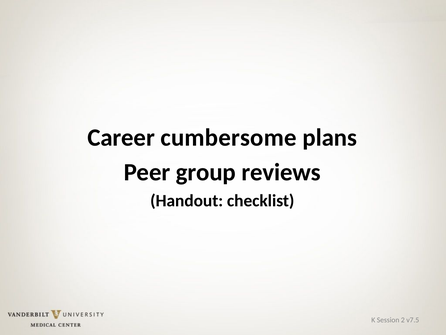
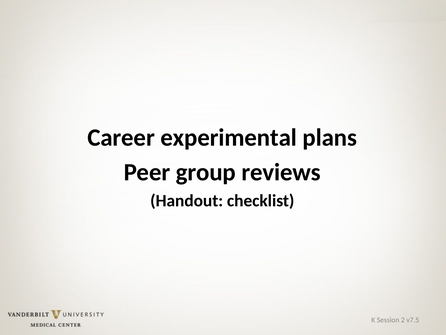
cumbersome: cumbersome -> experimental
